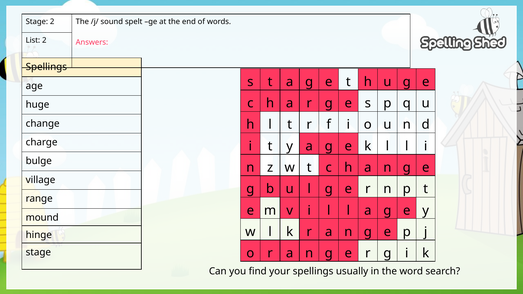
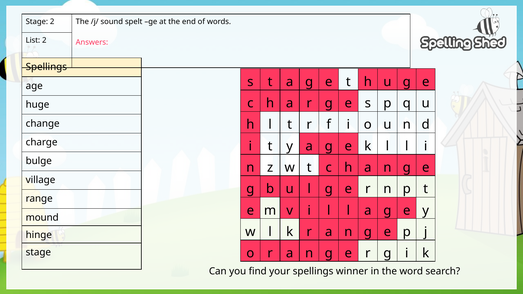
usually: usually -> winner
